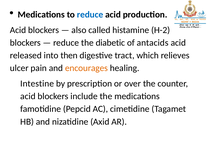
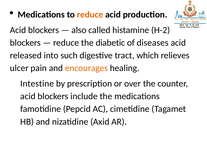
reduce at (90, 15) colour: blue -> orange
antacids: antacids -> diseases
then: then -> such
